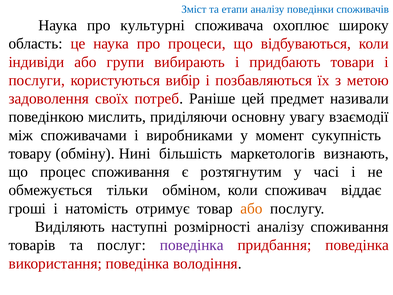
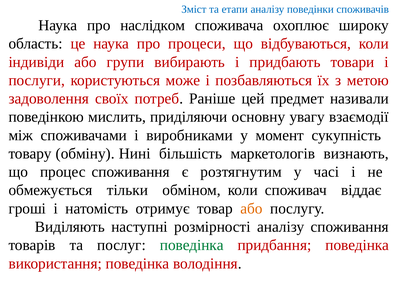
культурні: культурні -> наслідком
вибір: вибір -> може
поведінка at (192, 245) colour: purple -> green
